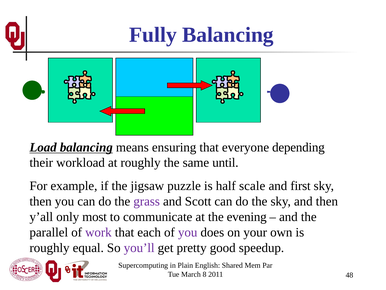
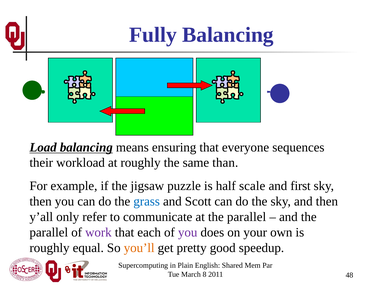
depending: depending -> sequences
until: until -> than
grass colour: purple -> blue
most: most -> refer
at the evening: evening -> parallel
you’ll colour: purple -> orange
